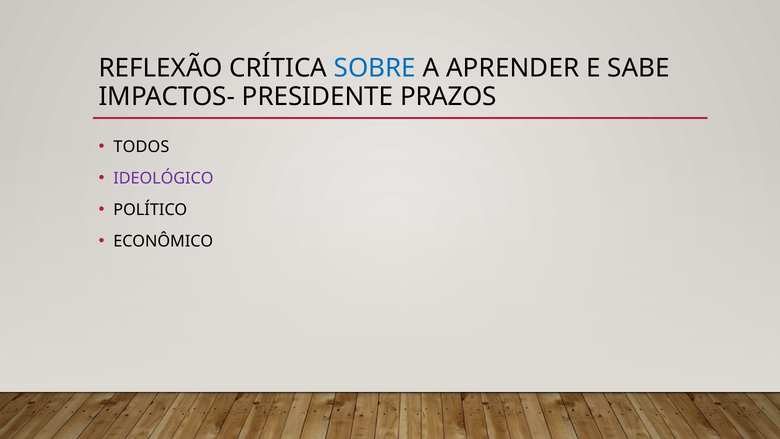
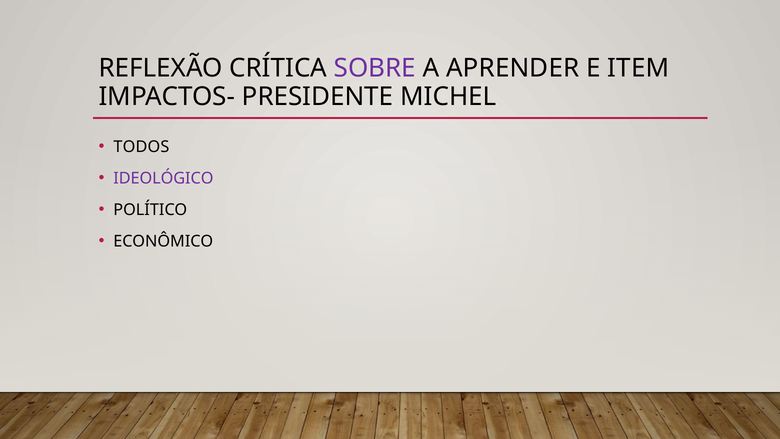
SOBRE colour: blue -> purple
SABE: SABE -> ITEM
PRAZOS: PRAZOS -> MICHEL
